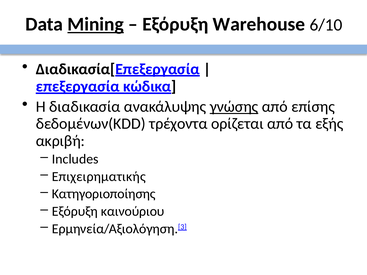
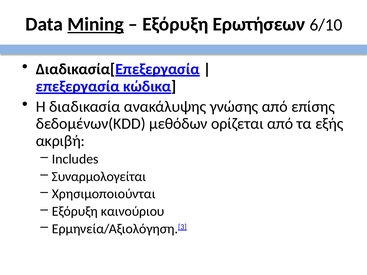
Warehouse: Warehouse -> Ερωτήσεων
γνώσης underline: present -> none
τρέχοντα: τρέχοντα -> μεθόδων
Επιχειρηματικής: Επιχειρηματικής -> Συναρμολογείται
Κατηγοριοποίησης: Κατηγοριοποίησης -> Χρησιμοποιούνται
